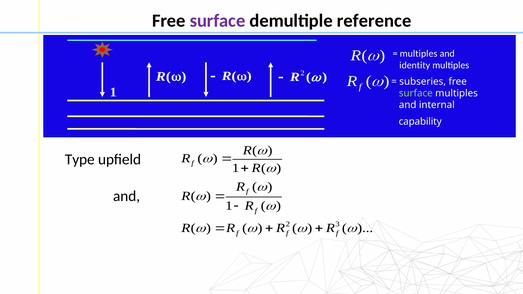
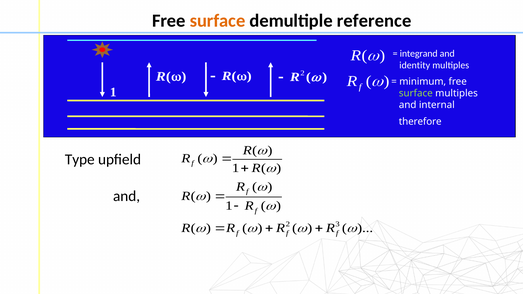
surface at (218, 21) colour: purple -> orange
multiples at (419, 54): multiples -> integrand
subseries: subseries -> minimum
capability: capability -> therefore
